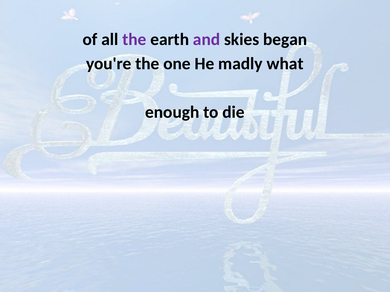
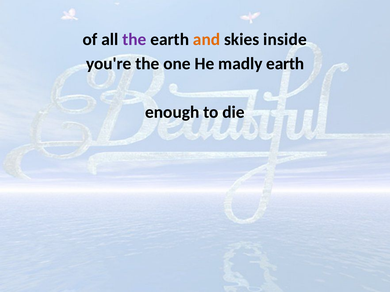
and colour: purple -> orange
began: began -> inside
madly what: what -> earth
